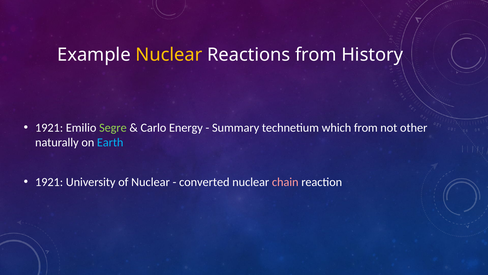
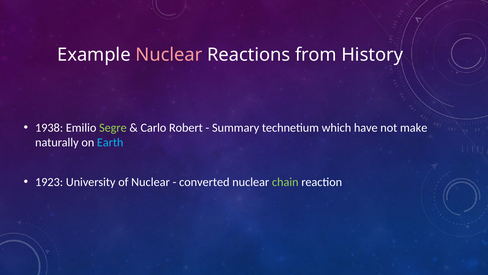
Nuclear at (169, 55) colour: yellow -> pink
1921 at (49, 128): 1921 -> 1938
Energy: Energy -> Robert
which from: from -> have
other: other -> make
1921 at (49, 182): 1921 -> 1923
chain colour: pink -> light green
